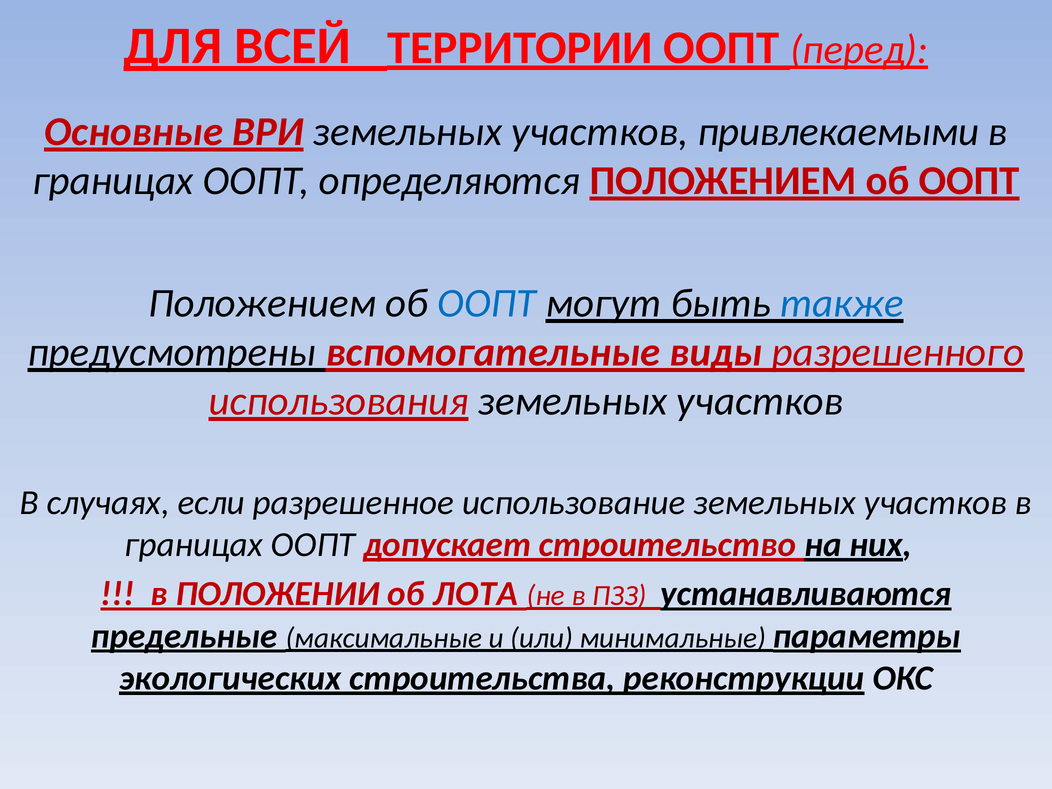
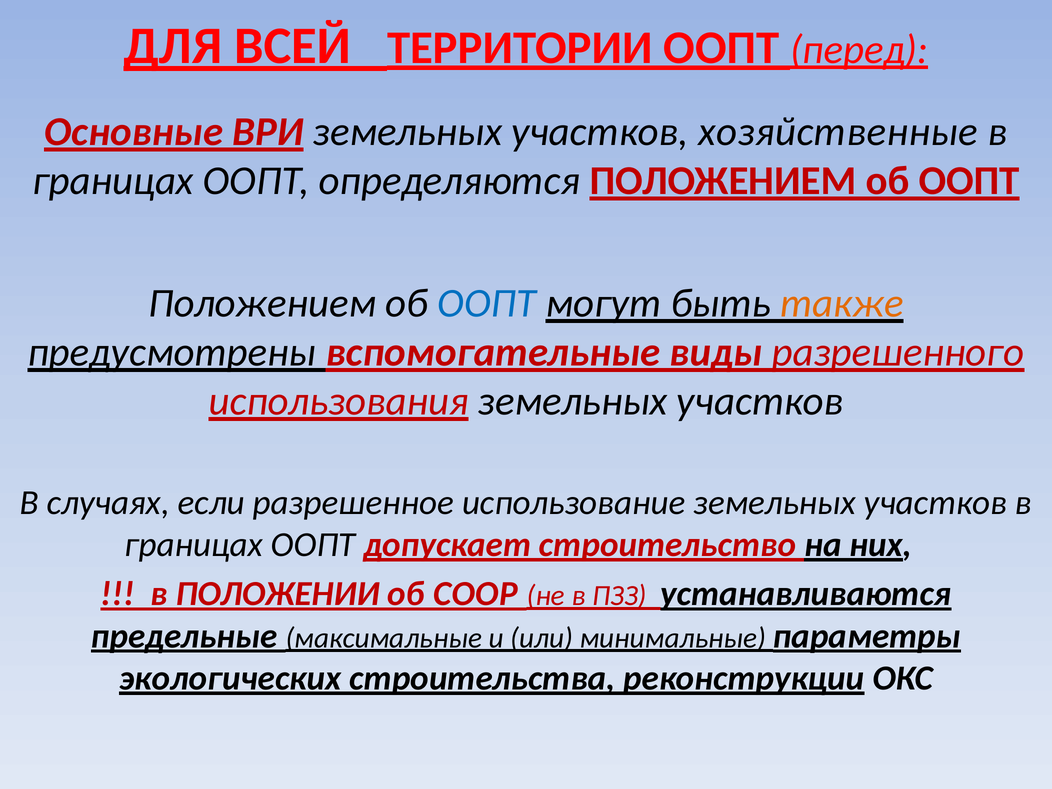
привлекаемыми: привлекаемыми -> хозяйственные
также colour: blue -> orange
ЛОТА: ЛОТА -> СООР
